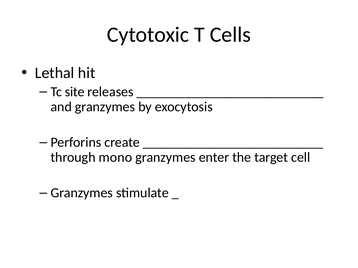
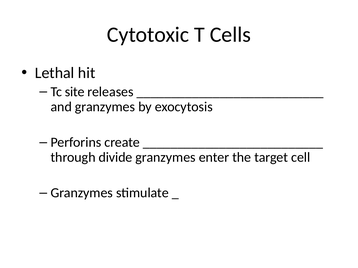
mono: mono -> divide
